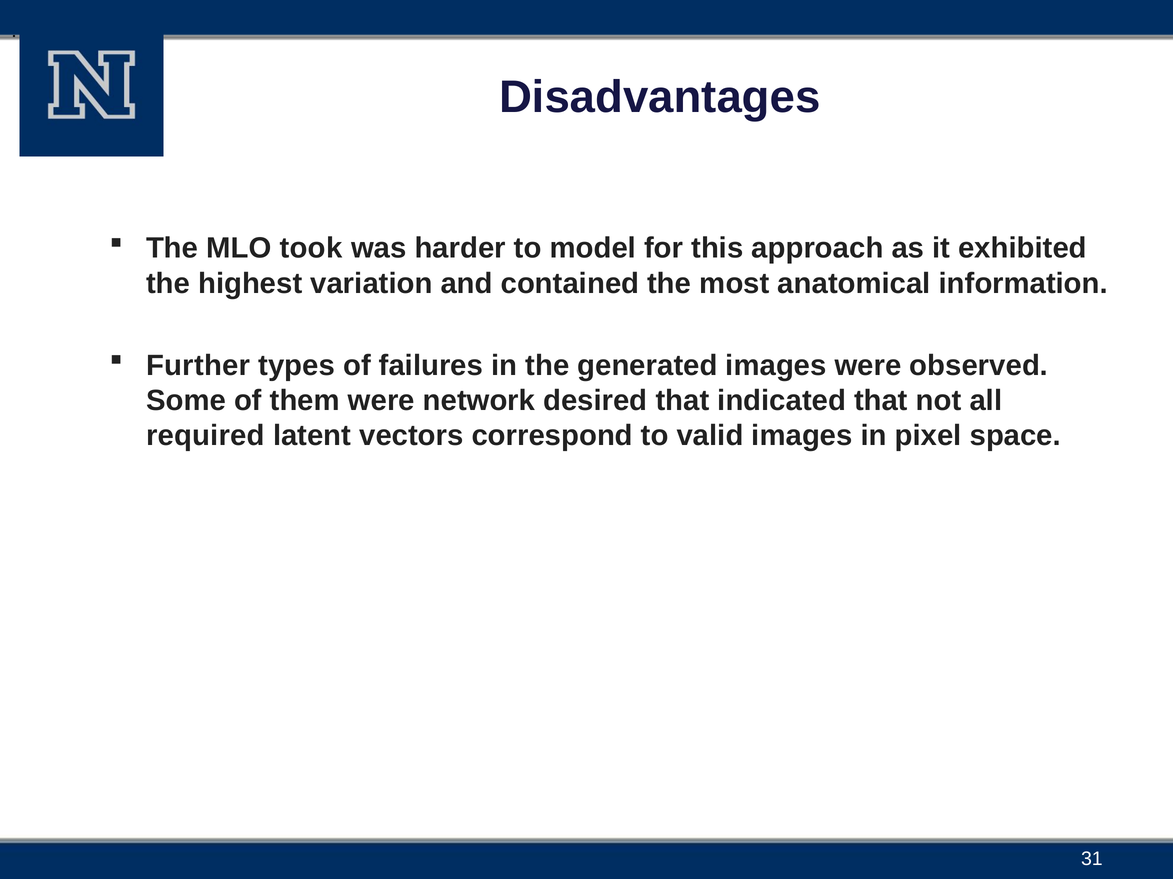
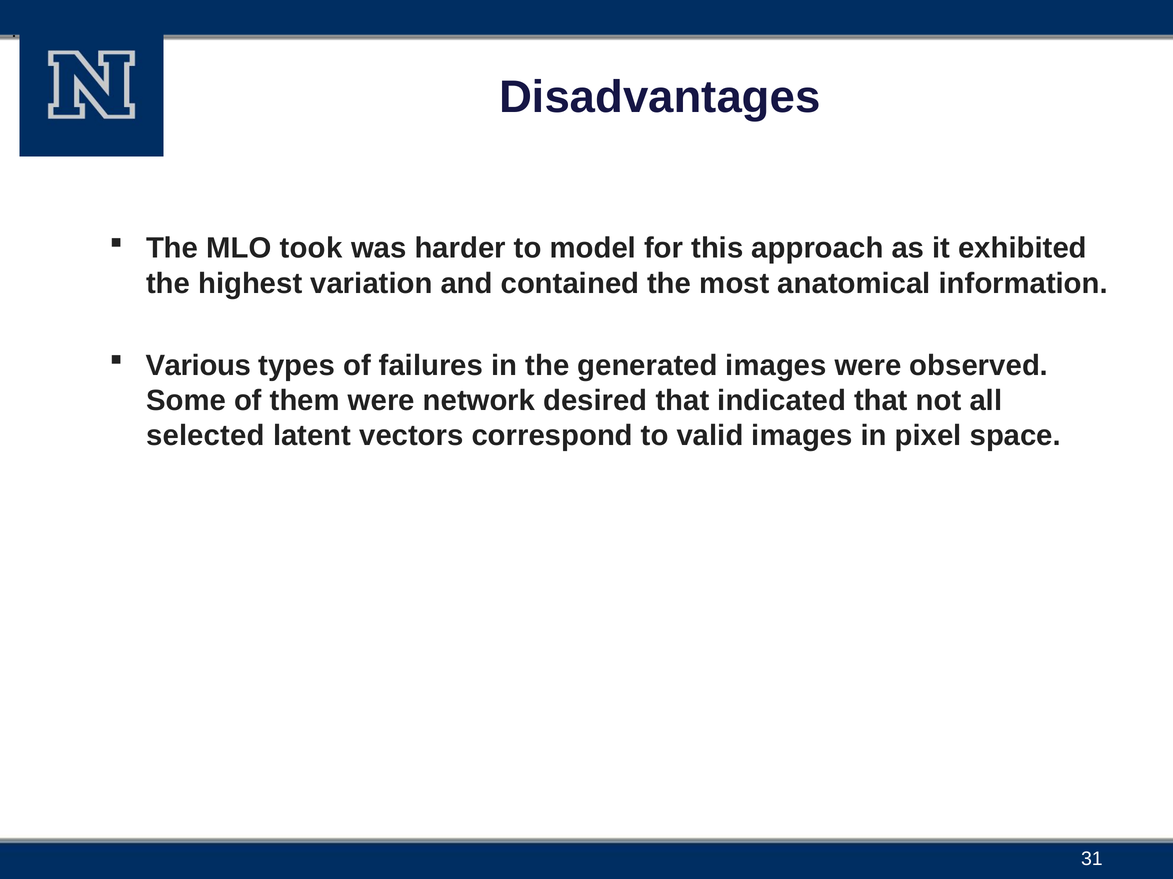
Further: Further -> Various
required: required -> selected
